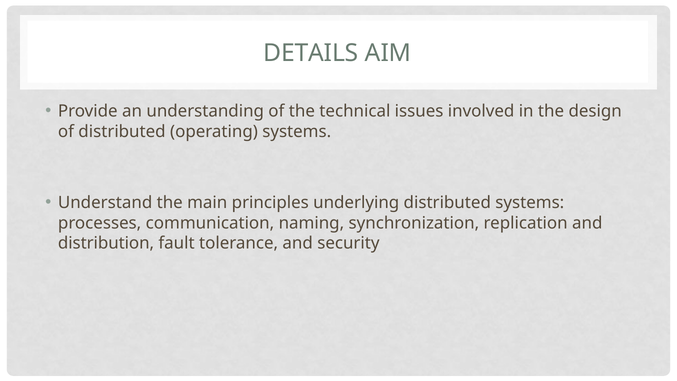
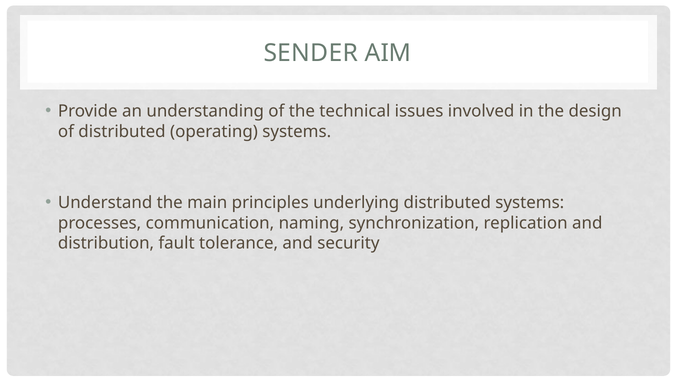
DETAILS: DETAILS -> SENDER
